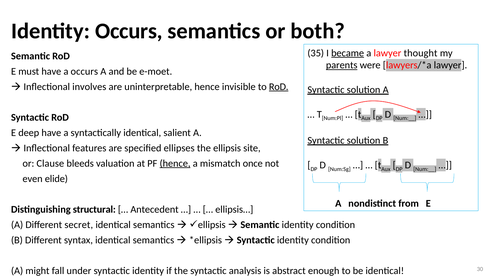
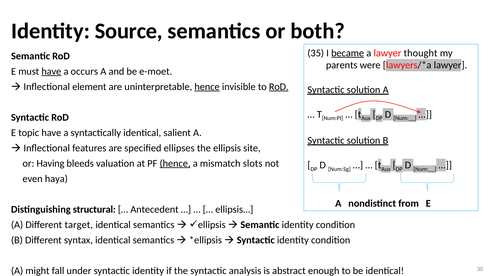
Identity Occurs: Occurs -> Source
parents underline: present -> none
have at (51, 71) underline: none -> present
involves: involves -> element
hence at (207, 87) underline: none -> present
deep: deep -> topic
Clause: Clause -> Having
once: once -> slots
elide: elide -> haya
secret: secret -> target
